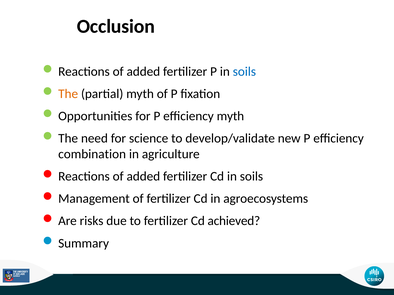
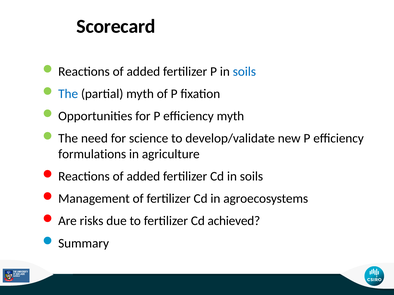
Occlusion: Occlusion -> Scorecard
The at (68, 94) colour: orange -> blue
combination: combination -> formulations
